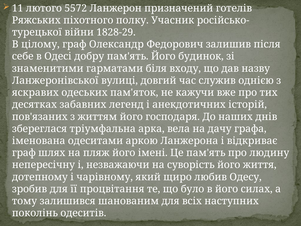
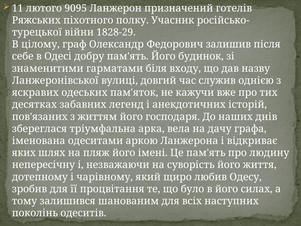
5572: 5572 -> 9095
граф at (24, 153): граф -> яких
